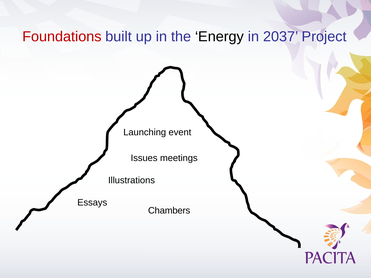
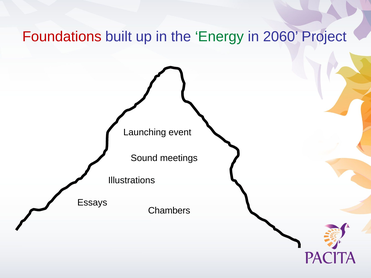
Energy colour: black -> green
2037: 2037 -> 2060
Issues: Issues -> Sound
